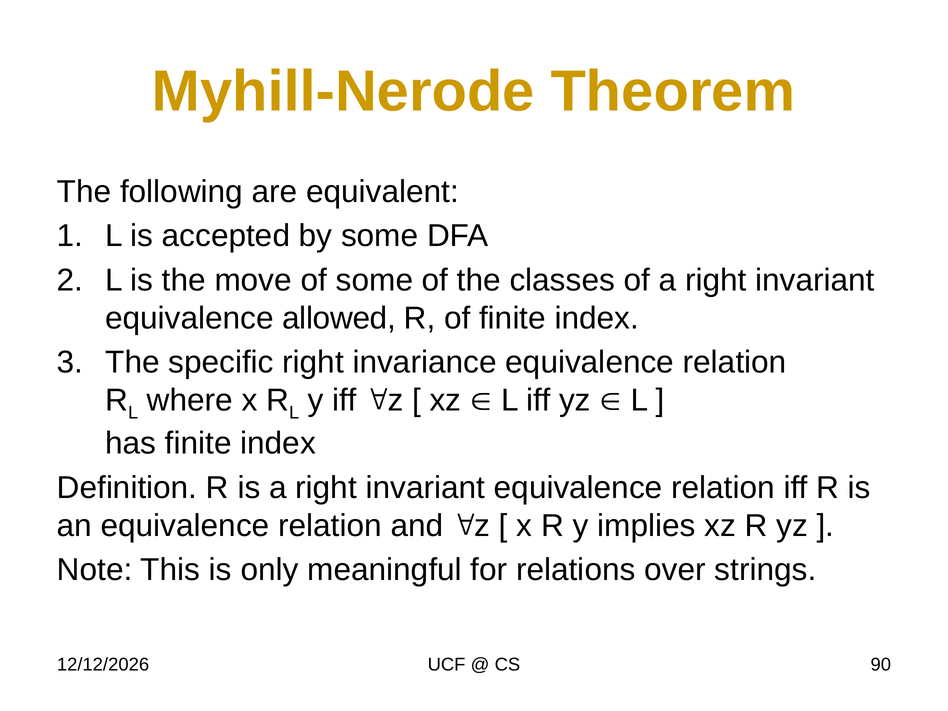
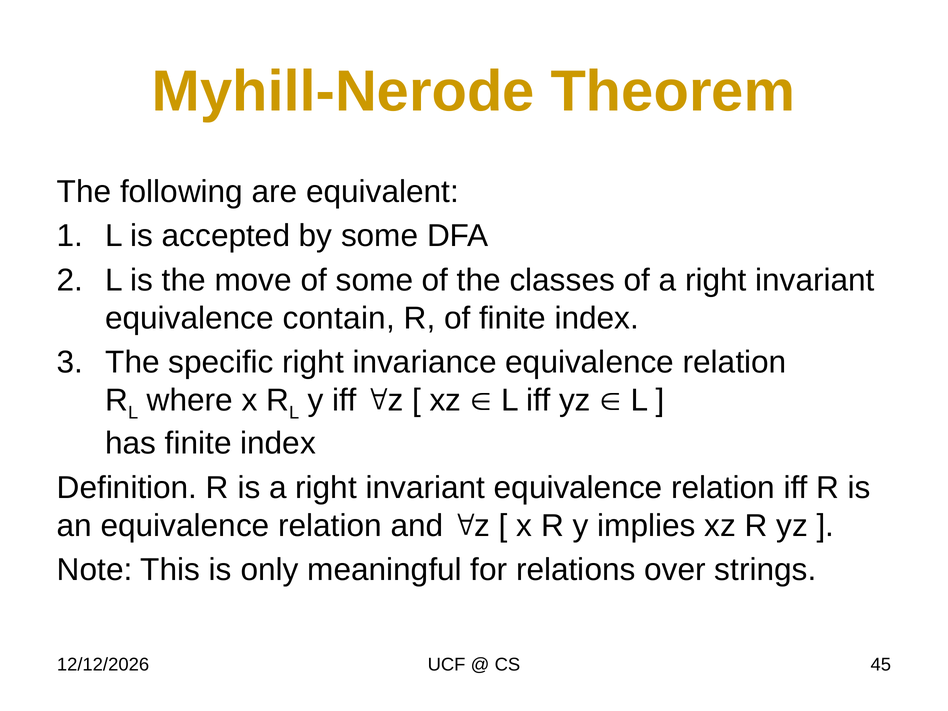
allowed: allowed -> contain
90: 90 -> 45
